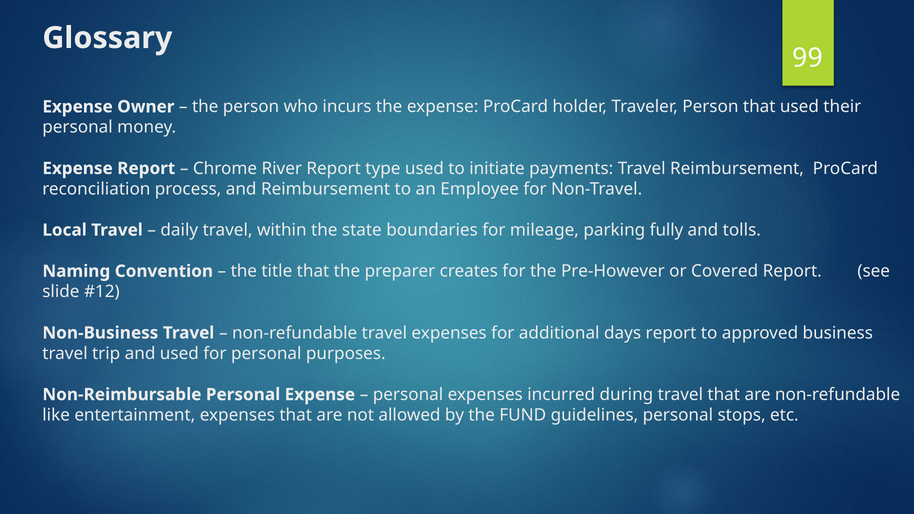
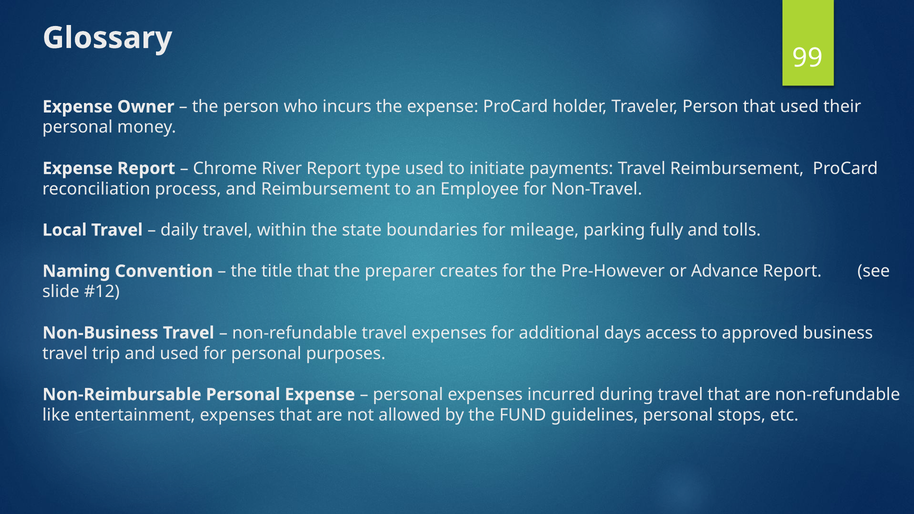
Covered: Covered -> Advance
days report: report -> access
